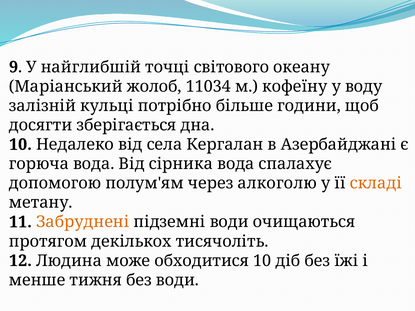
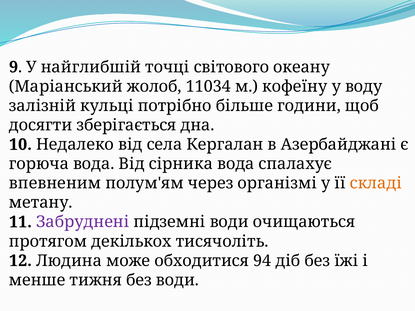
допомогою: допомогою -> впевненим
алкоголю: алкоголю -> організмі
Забруднені colour: orange -> purple
обходитися 10: 10 -> 94
